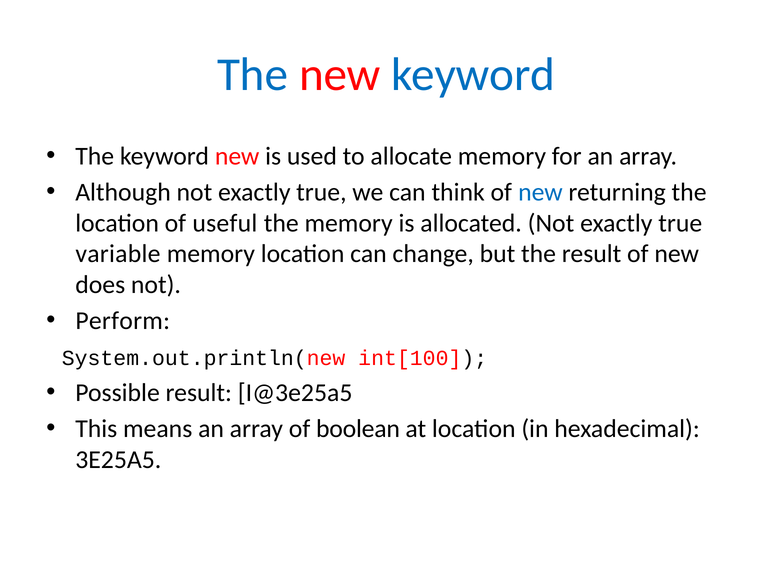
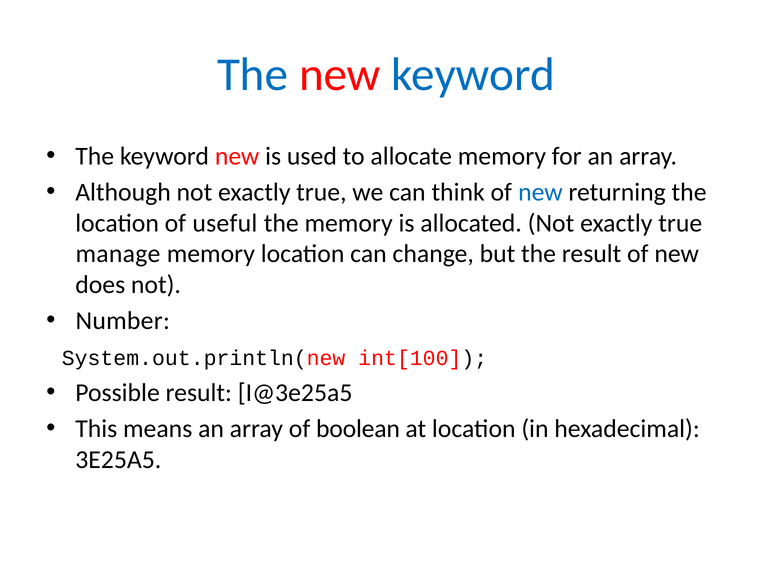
variable: variable -> manage
Perform: Perform -> Number
